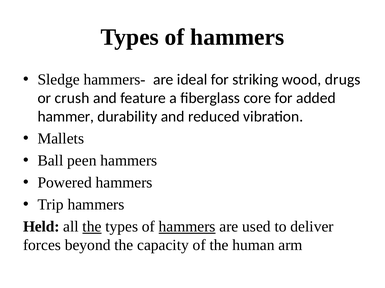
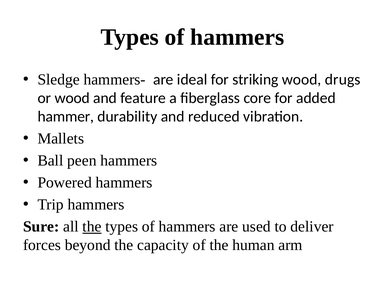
or crush: crush -> wood
Held: Held -> Sure
hammers at (187, 227) underline: present -> none
